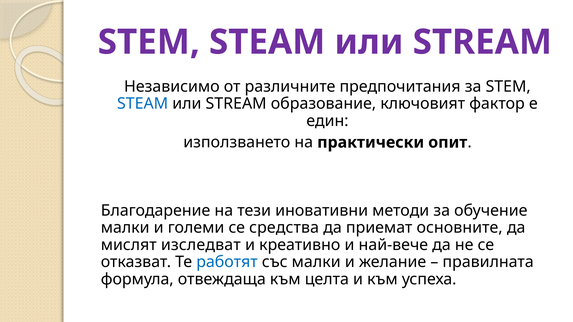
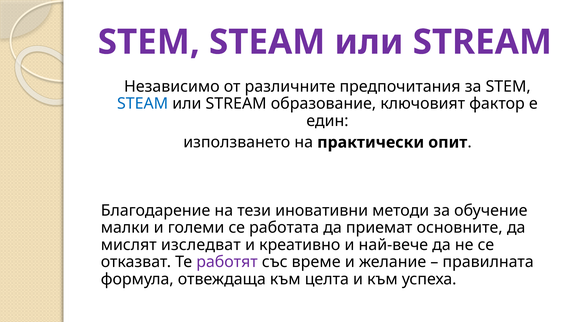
средства: средства -> работата
работят colour: blue -> purple
със малки: малки -> време
